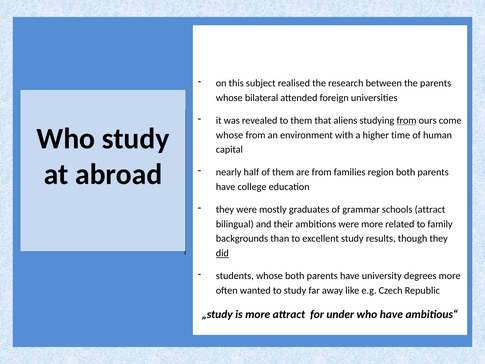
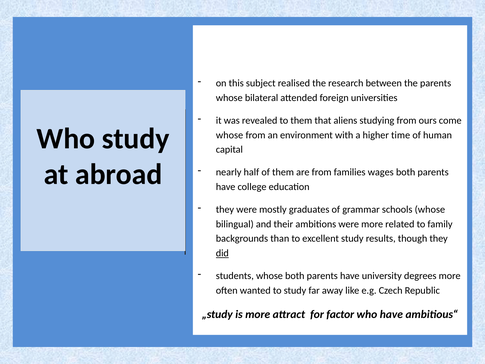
from at (407, 120) underline: present -> none
region: region -> wages
schools attract: attract -> whose
under: under -> factor
